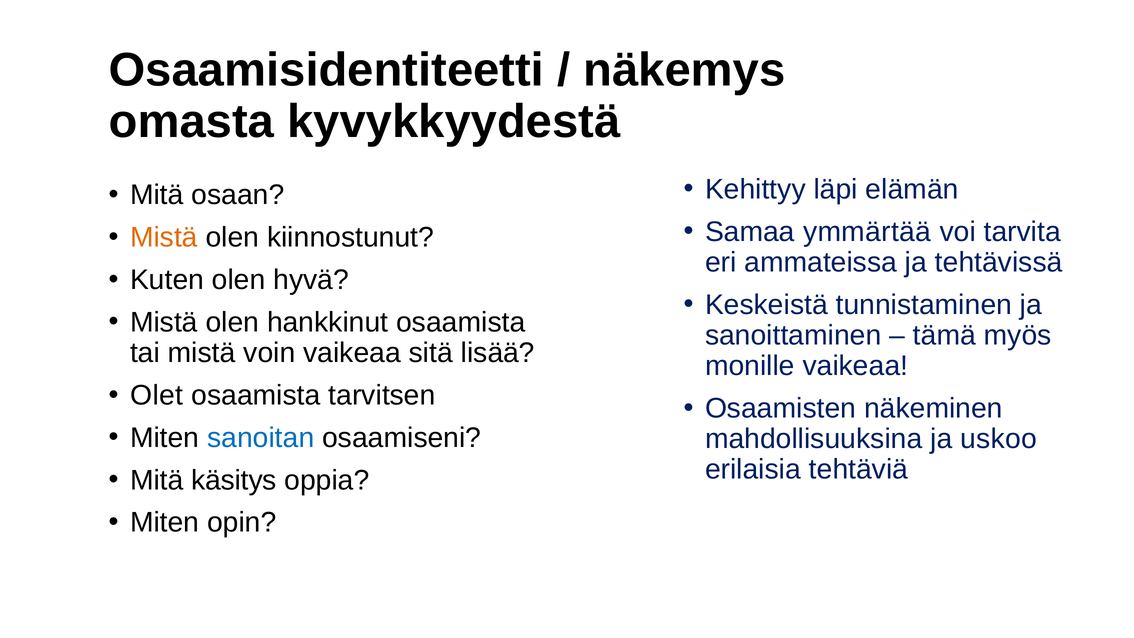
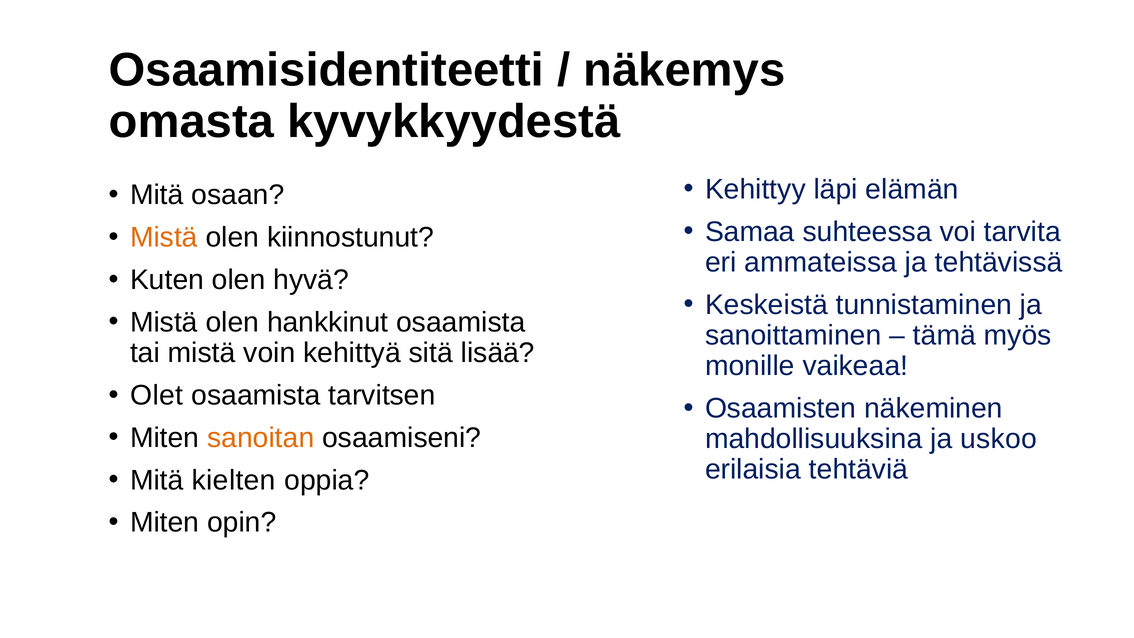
ymmärtää: ymmärtää -> suhteessa
voin vaikeaa: vaikeaa -> kehittyä
sanoitan colour: blue -> orange
käsitys: käsitys -> kielten
